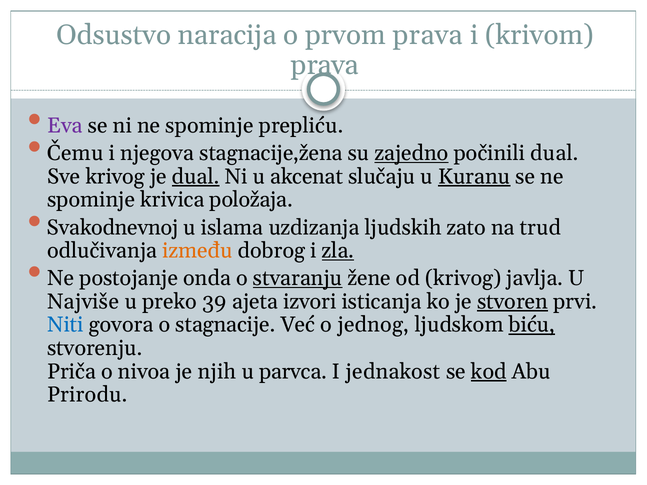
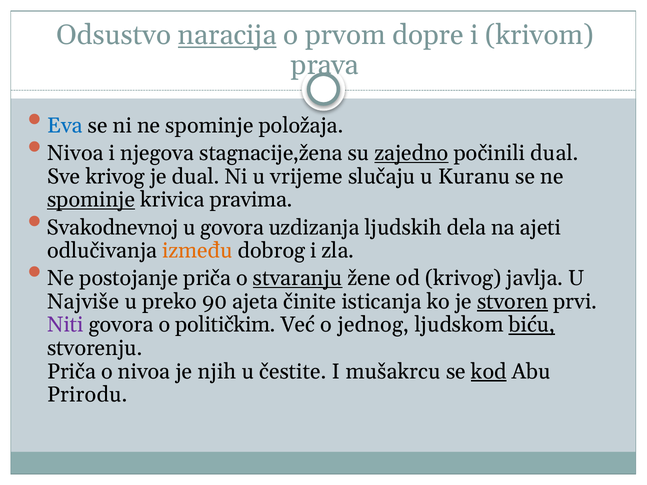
naracija underline: none -> present
prvom prava: prava -> dopre
Eva colour: purple -> blue
prepliću: prepliću -> položaja
Čemu at (75, 153): Čemu -> Nivoa
dual at (196, 177) underline: present -> none
akcenat: akcenat -> vrijeme
Kuranu underline: present -> none
spominje at (91, 200) underline: none -> present
položaja: položaja -> pravima
u islama: islama -> govora
zato: zato -> dela
trud: trud -> ajeti
zla underline: present -> none
postojanje onda: onda -> priča
39: 39 -> 90
izvori: izvori -> činite
Niti colour: blue -> purple
stagnacije: stagnacije -> političkim
parvca: parvca -> čestite
jednakost: jednakost -> mušakrcu
